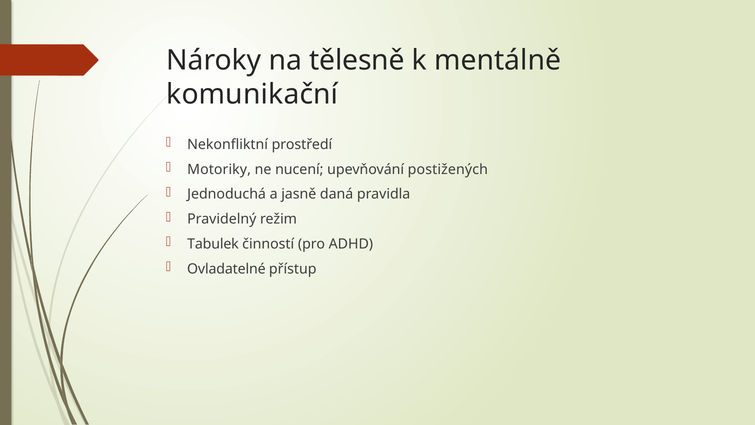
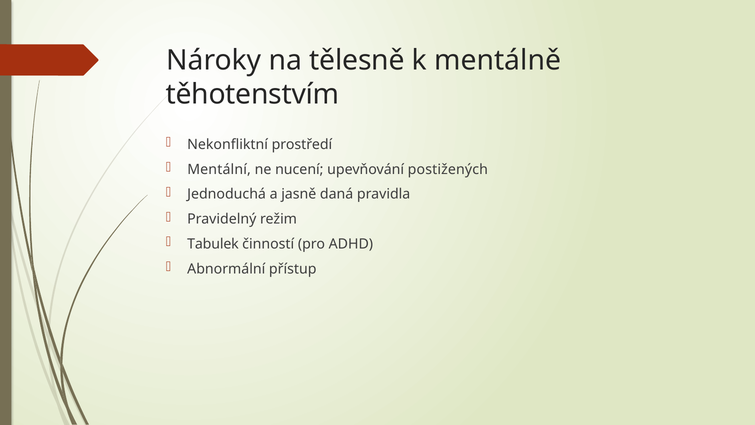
komunikační: komunikační -> těhotenstvím
Motoriky: Motoriky -> Mentální
Ovladatelné: Ovladatelné -> Abnormální
